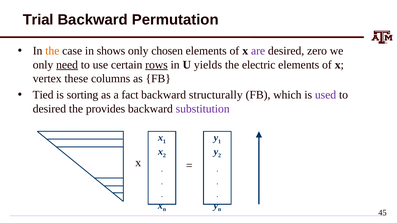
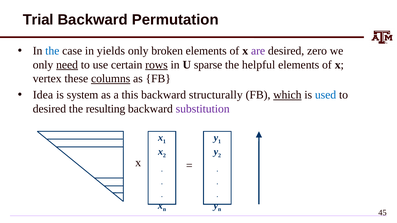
the at (52, 51) colour: orange -> blue
shows: shows -> yields
chosen: chosen -> broken
yields: yields -> sparse
electric: electric -> helpful
columns underline: none -> present
Tied: Tied -> Idea
sorting: sorting -> system
fact: fact -> this
which underline: none -> present
used colour: purple -> blue
provides: provides -> resulting
